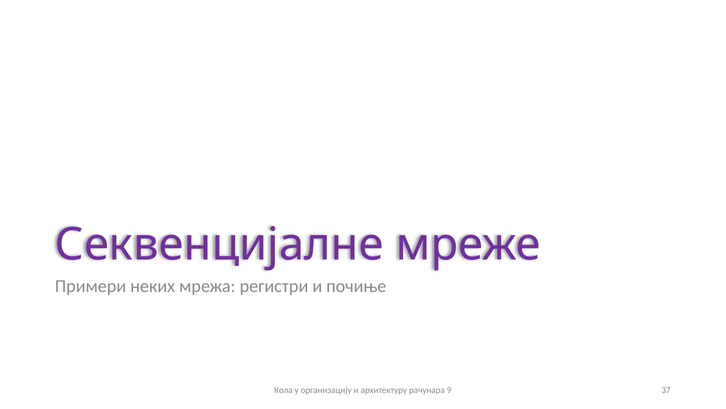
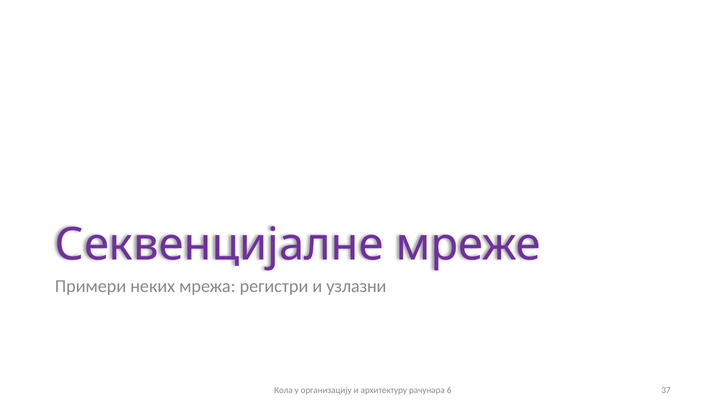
почиње: почиње -> узлазни
9: 9 -> 6
